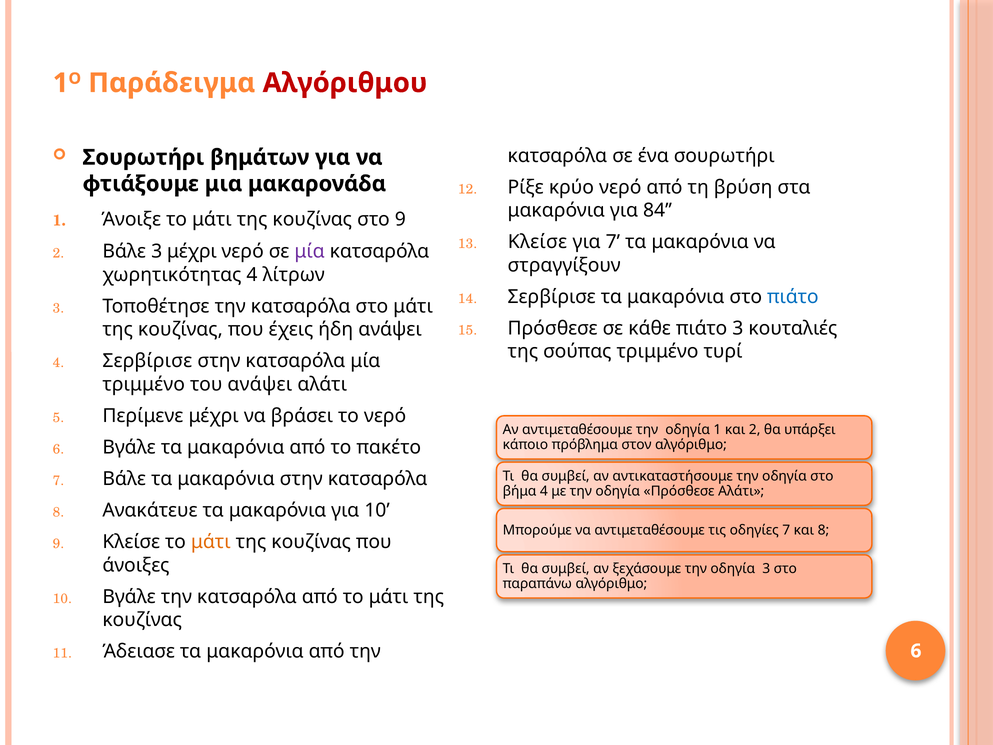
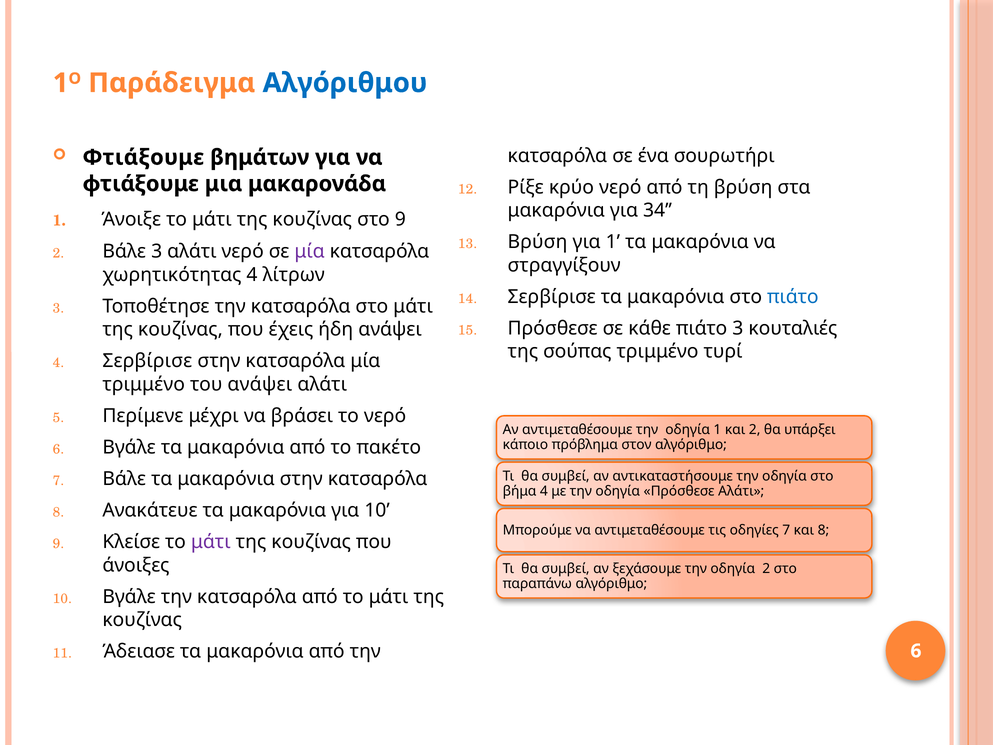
Αλγόριθμου colour: red -> blue
Σουρωτήρι at (143, 157): Σουρωτήρι -> Φτιάξουμε
84: 84 -> 34
Κλείσε at (538, 242): Κλείσε -> Βρύση
για 7: 7 -> 1
3 μέχρι: μέχρι -> αλάτι
μάτι at (211, 542) colour: orange -> purple
3 at (766, 569): 3 -> 2
